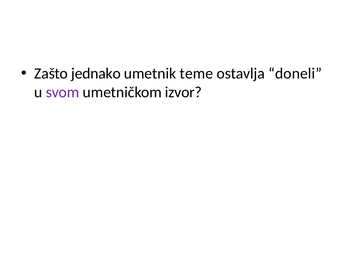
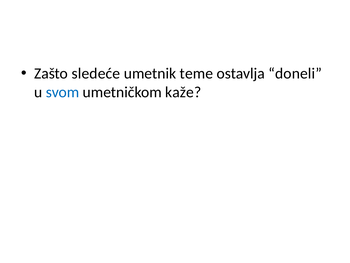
jednako: jednako -> sledeće
svom colour: purple -> blue
izvor: izvor -> kaže
